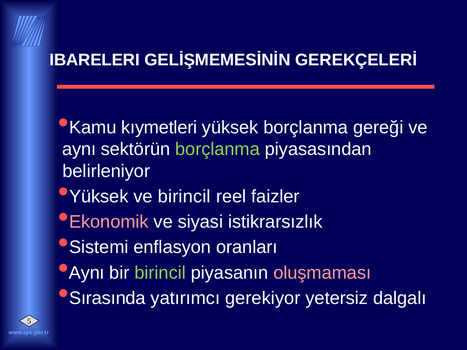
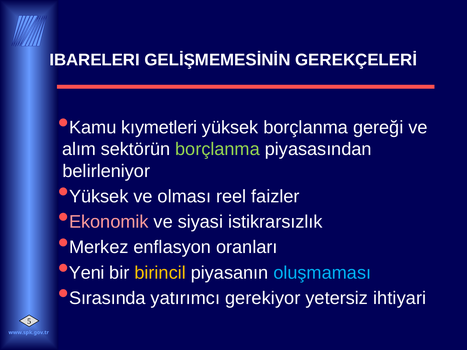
aynı at (79, 149): aynı -> alım
ve birincil: birincil -> olması
Sistemi: Sistemi -> Merkez
Aynı at (87, 273): Aynı -> Yeni
birincil at (160, 273) colour: light green -> yellow
oluşmaması colour: pink -> light blue
dalgalı: dalgalı -> ihtiyari
